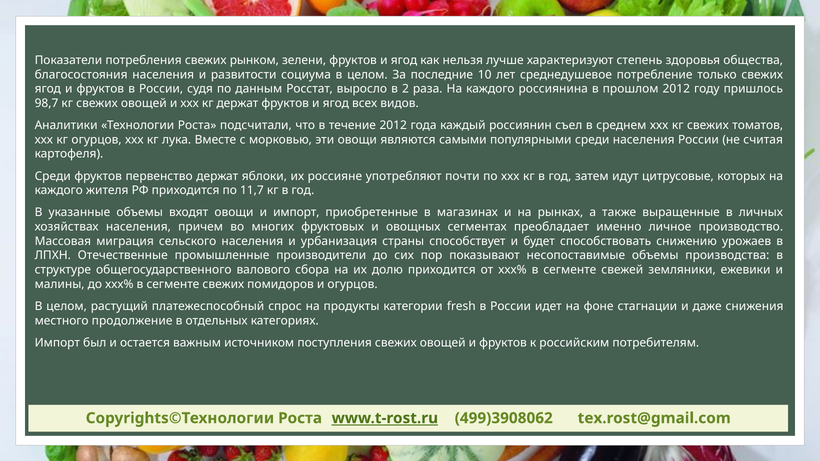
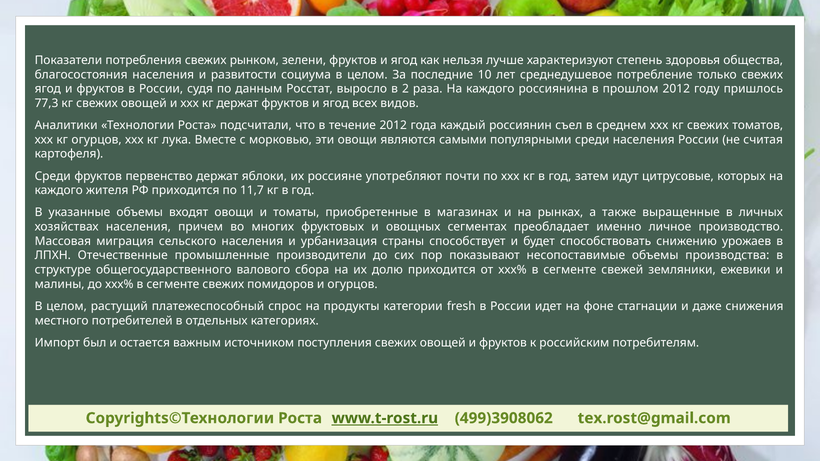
98,7: 98,7 -> 77,3
и импорт: импорт -> томаты
продолжение: продолжение -> потребителей
